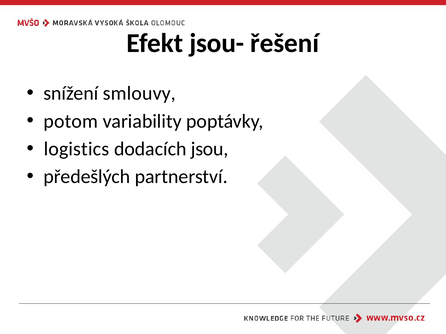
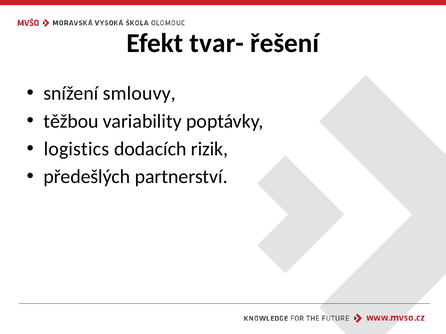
jsou-: jsou- -> tvar-
potom: potom -> těžbou
jsou: jsou -> rizik
